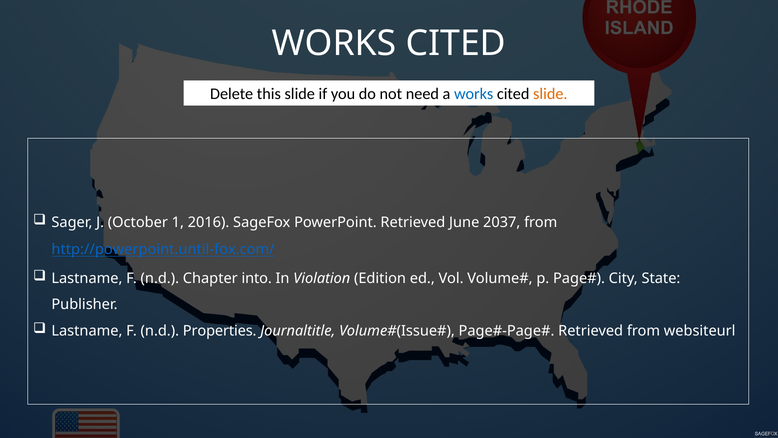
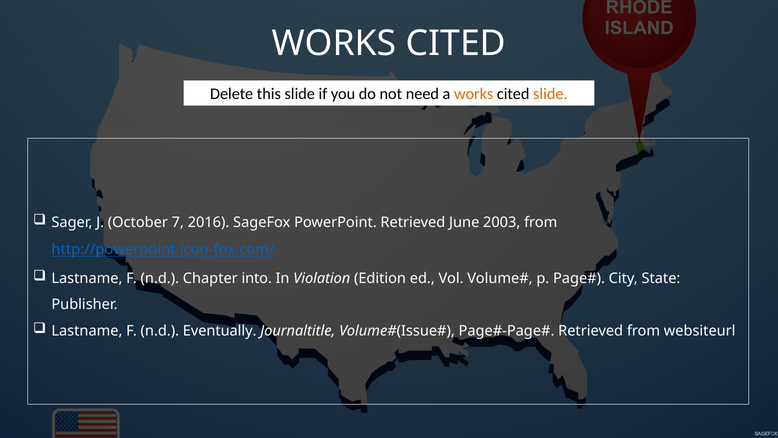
works at (474, 94) colour: blue -> orange
1: 1 -> 7
2037: 2037 -> 2003
http://powerpoint.until-fox.com/: http://powerpoint.until-fox.com/ -> http://powerpoint.icon-fox.com/
Properties: Properties -> Eventually
